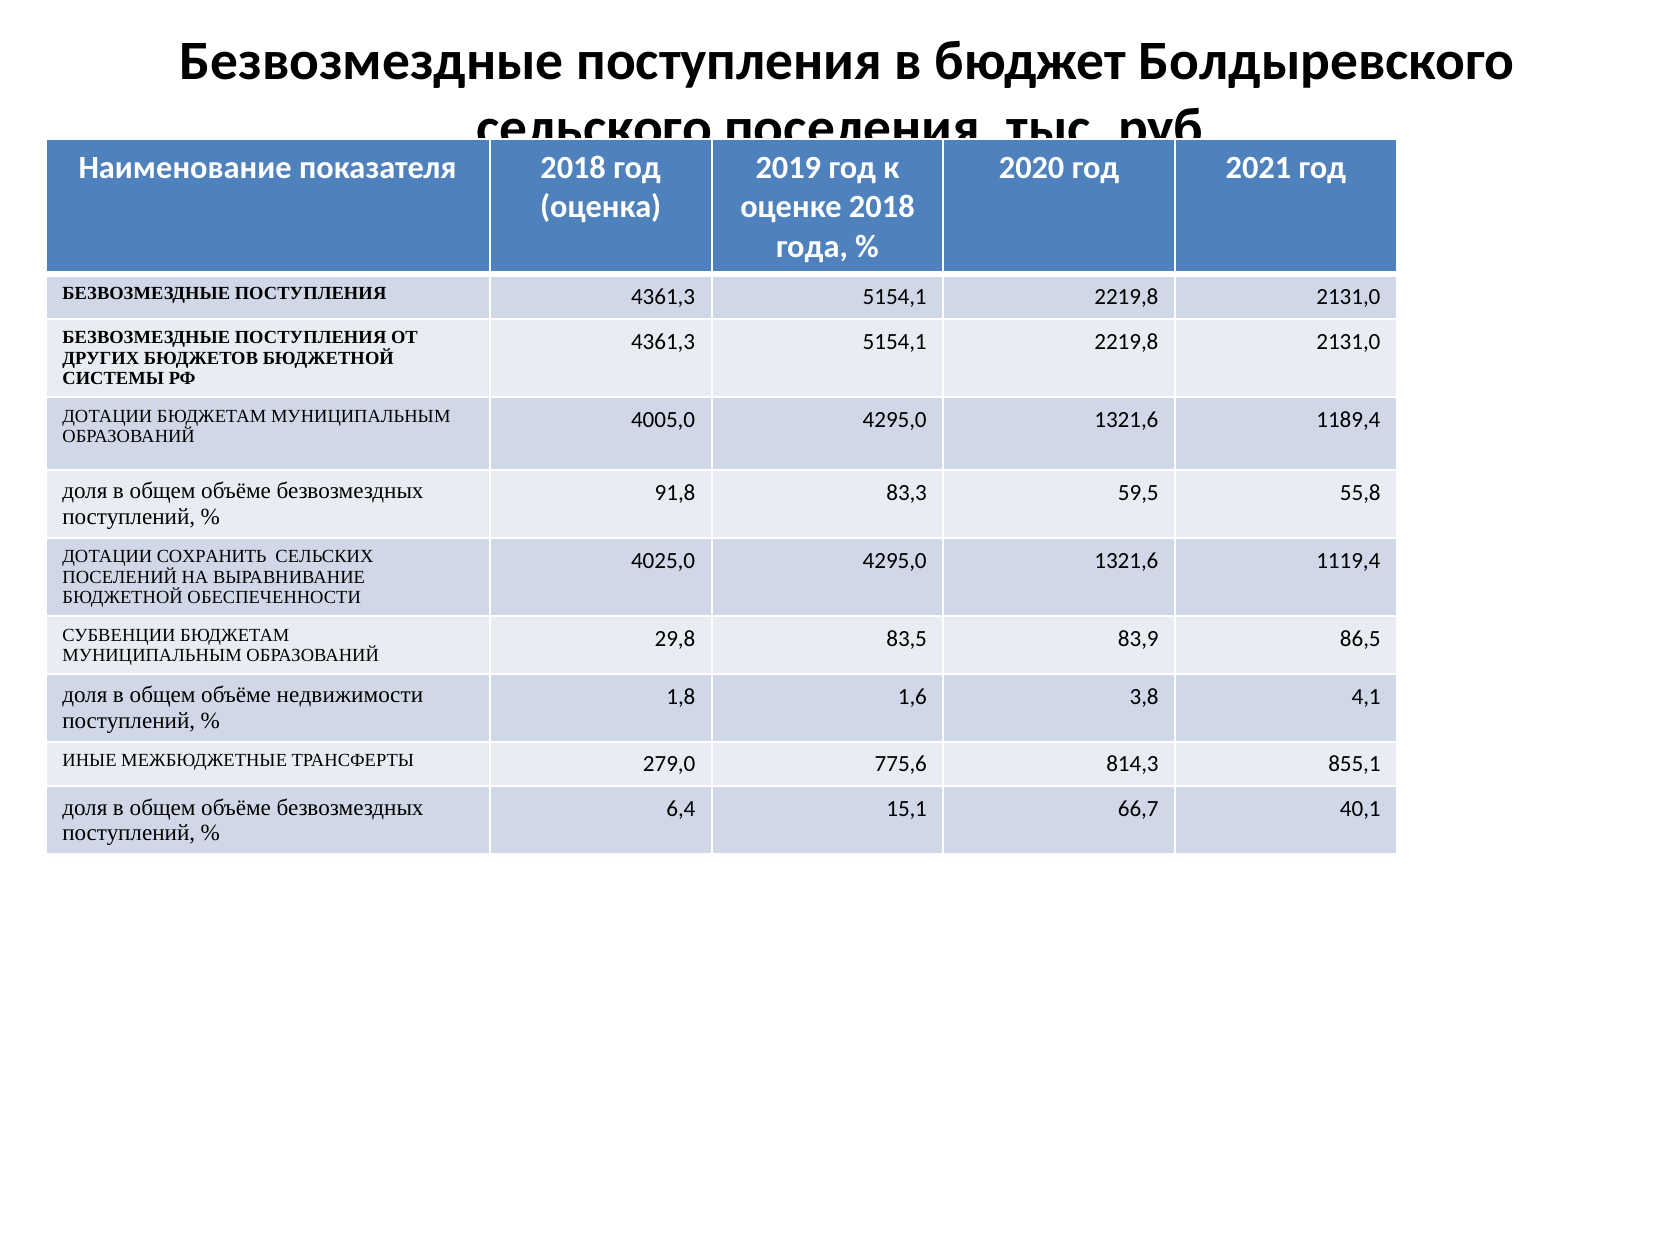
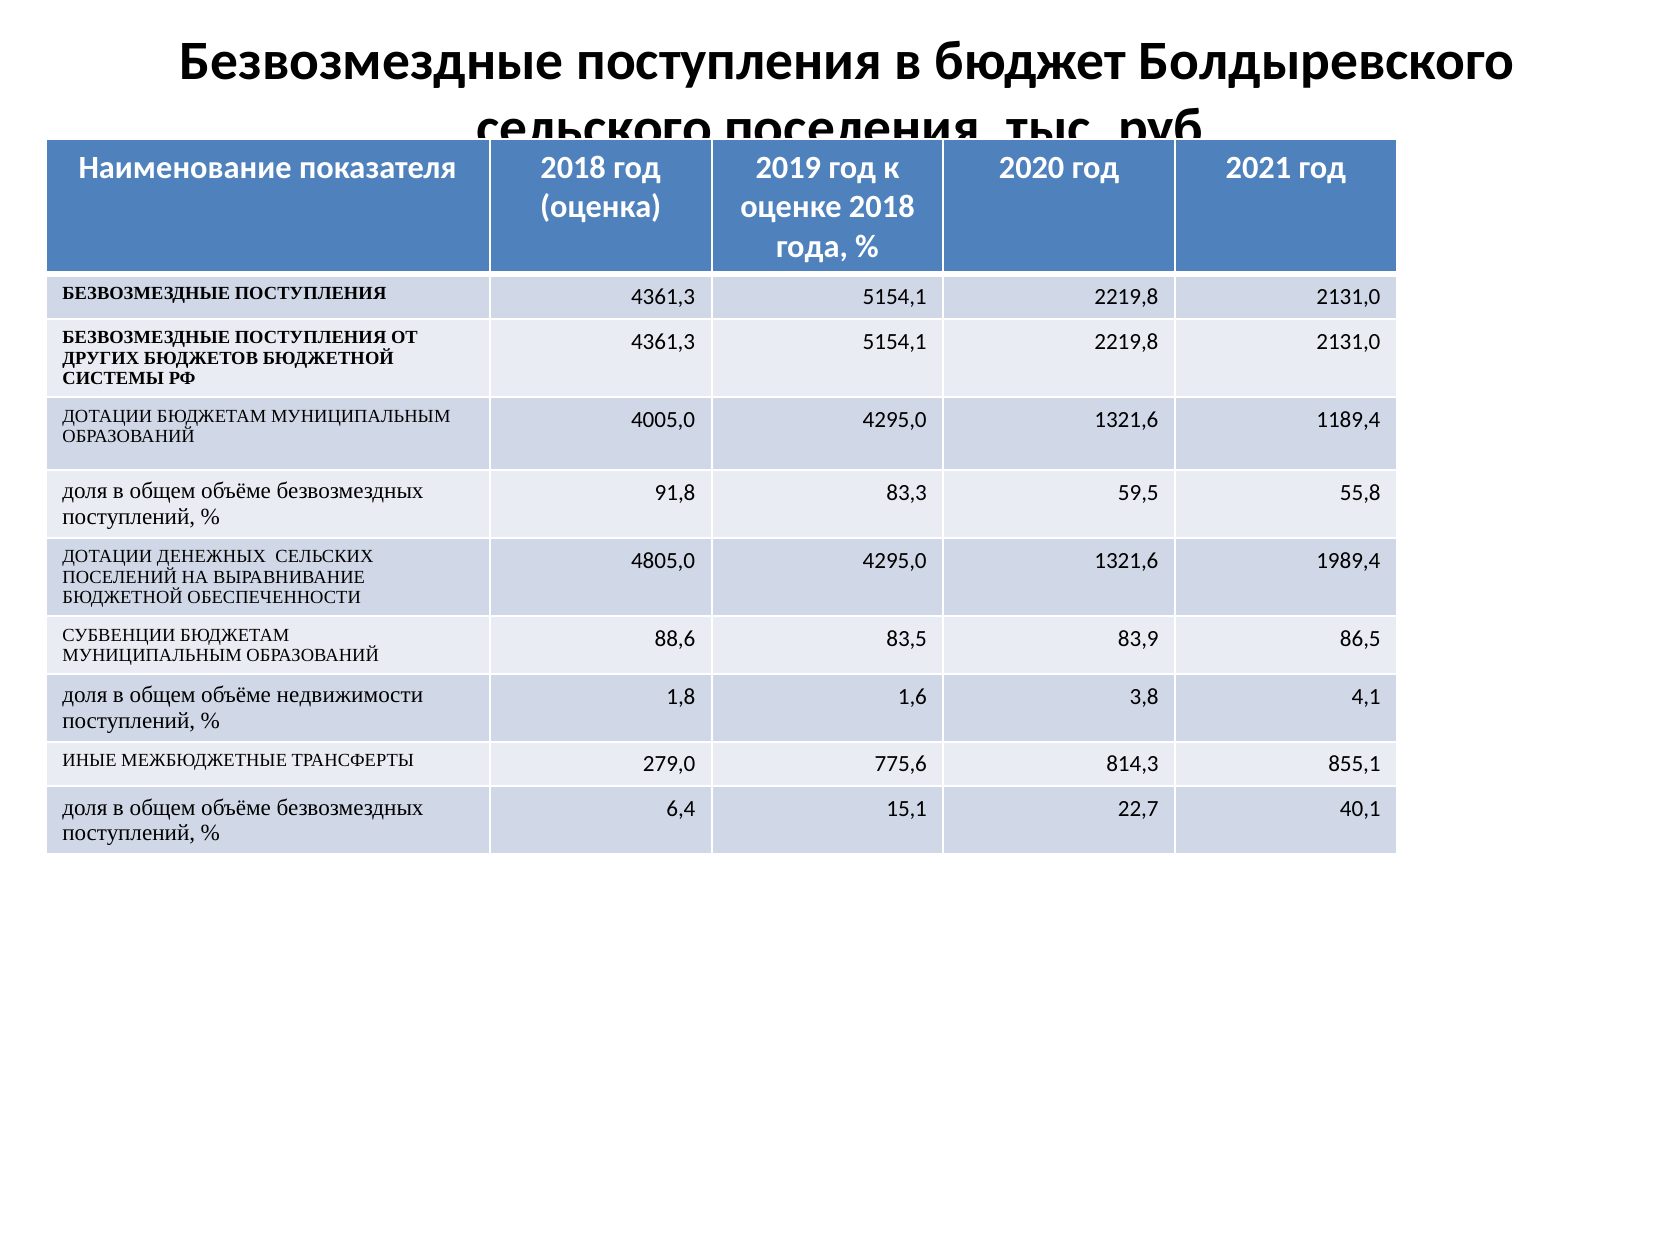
СОХРАНИТЬ: СОХРАНИТЬ -> ДЕНЕЖНЫХ
4025,0: 4025,0 -> 4805,0
1119,4: 1119,4 -> 1989,4
29,8: 29,8 -> 88,6
66,7: 66,7 -> 22,7
